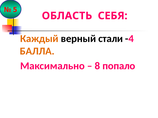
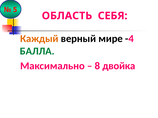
стали: стали -> мире
БАЛЛА colour: orange -> green
попало: попало -> двойка
